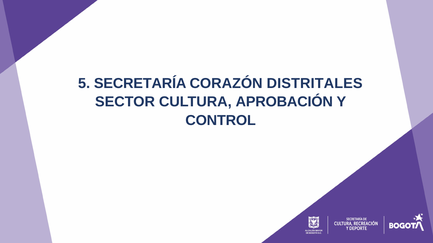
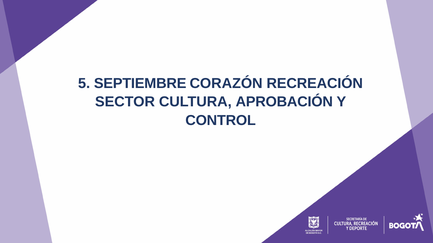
SECRETARÍA: SECRETARÍA -> SEPTIEMBRE
DISTRITALES: DISTRITALES -> RECREACIÓN
